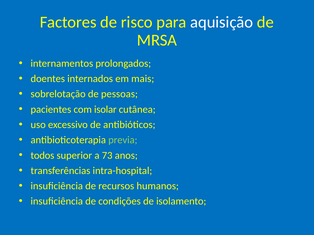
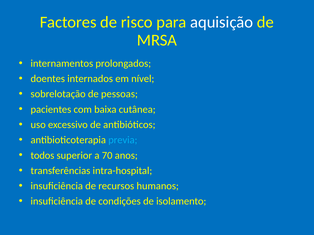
mais: mais -> nível
isolar: isolar -> baixa
previa colour: light green -> light blue
73: 73 -> 70
